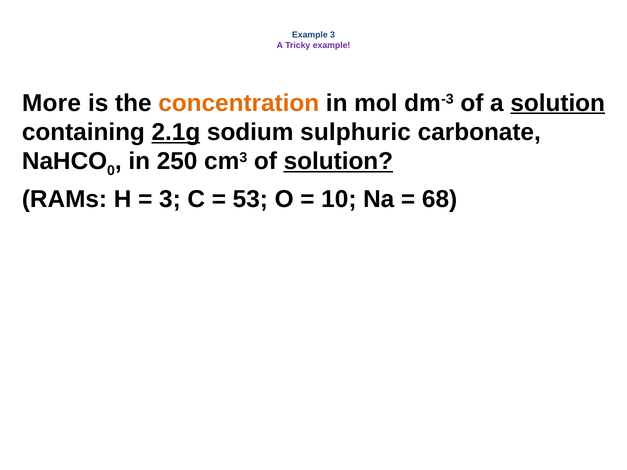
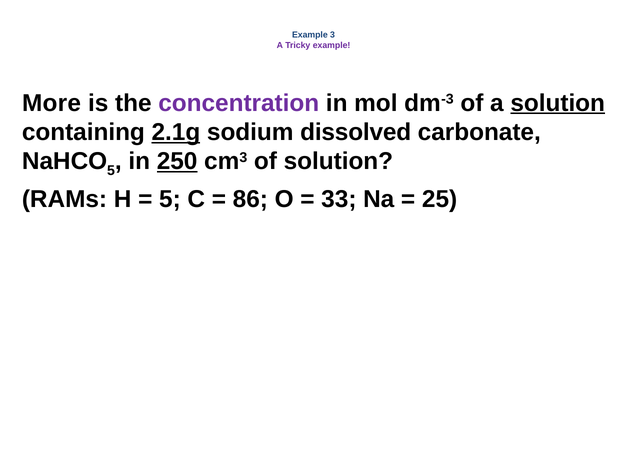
concentration colour: orange -> purple
sulphuric: sulphuric -> dissolved
0 at (111, 171): 0 -> 5
250 underline: none -> present
solution at (338, 161) underline: present -> none
3 at (170, 200): 3 -> 5
53: 53 -> 86
10: 10 -> 33
68: 68 -> 25
